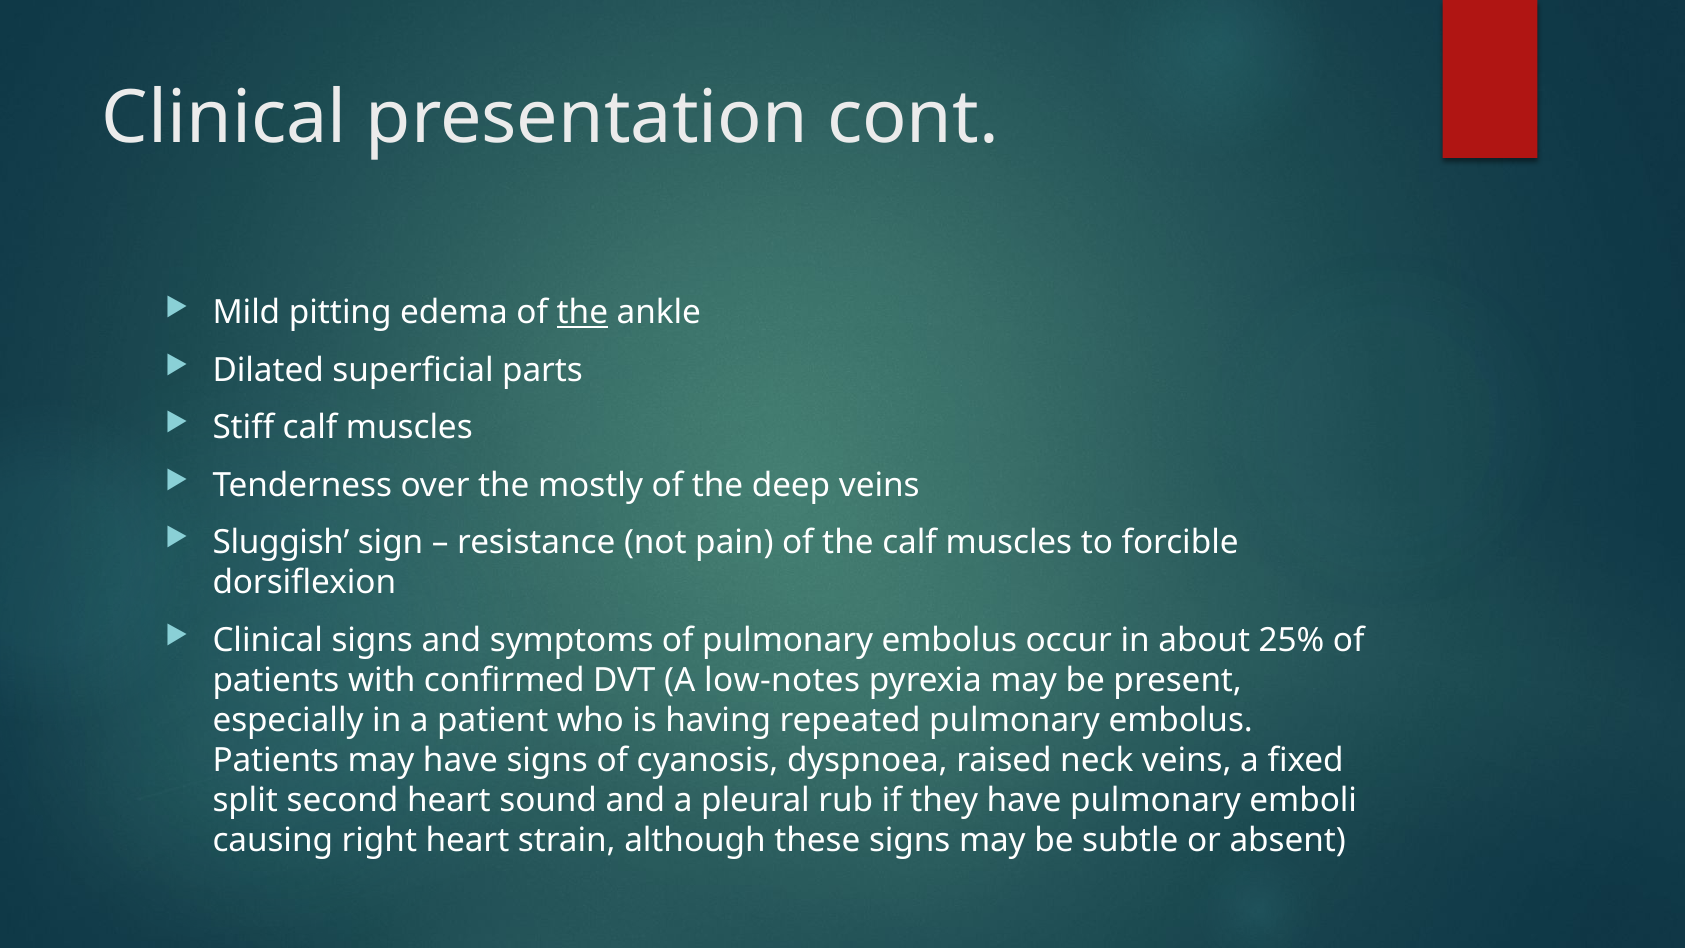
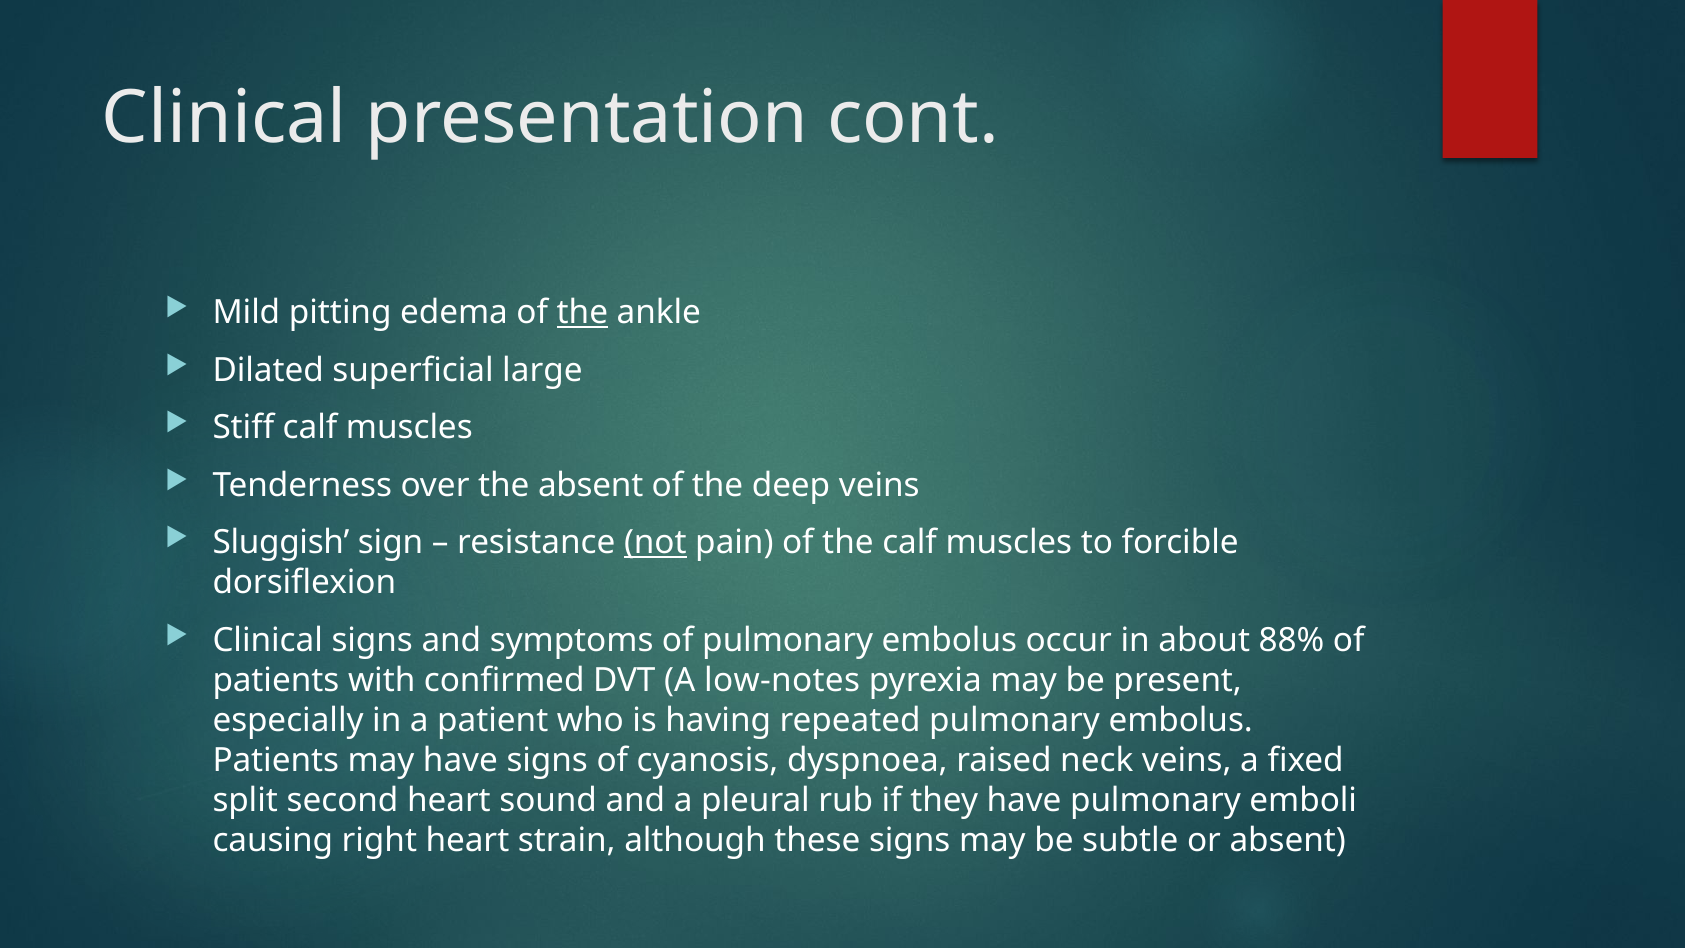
parts: parts -> large
the mostly: mostly -> absent
not underline: none -> present
25%: 25% -> 88%
